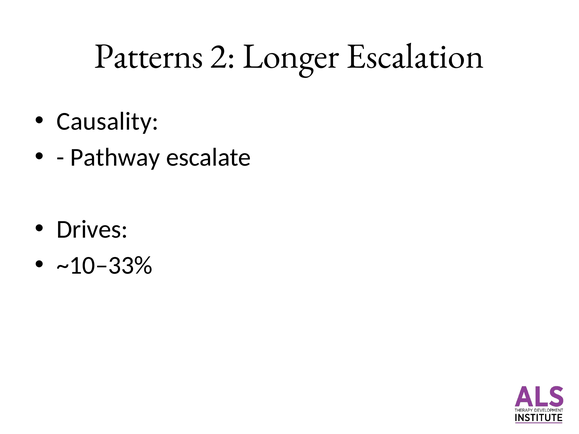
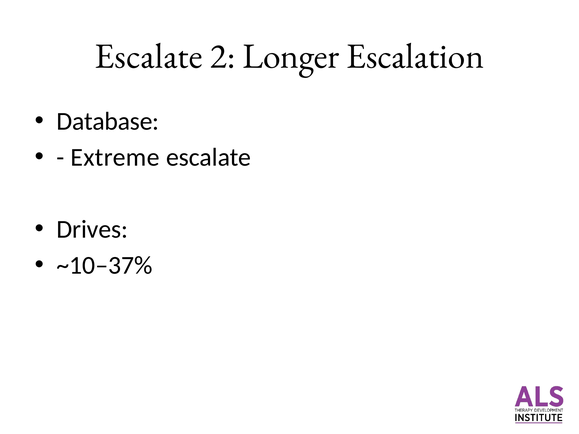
Patterns at (149, 56): Patterns -> Escalate
Causality: Causality -> Database
Pathway: Pathway -> Extreme
~10–33%: ~10–33% -> ~10–37%
